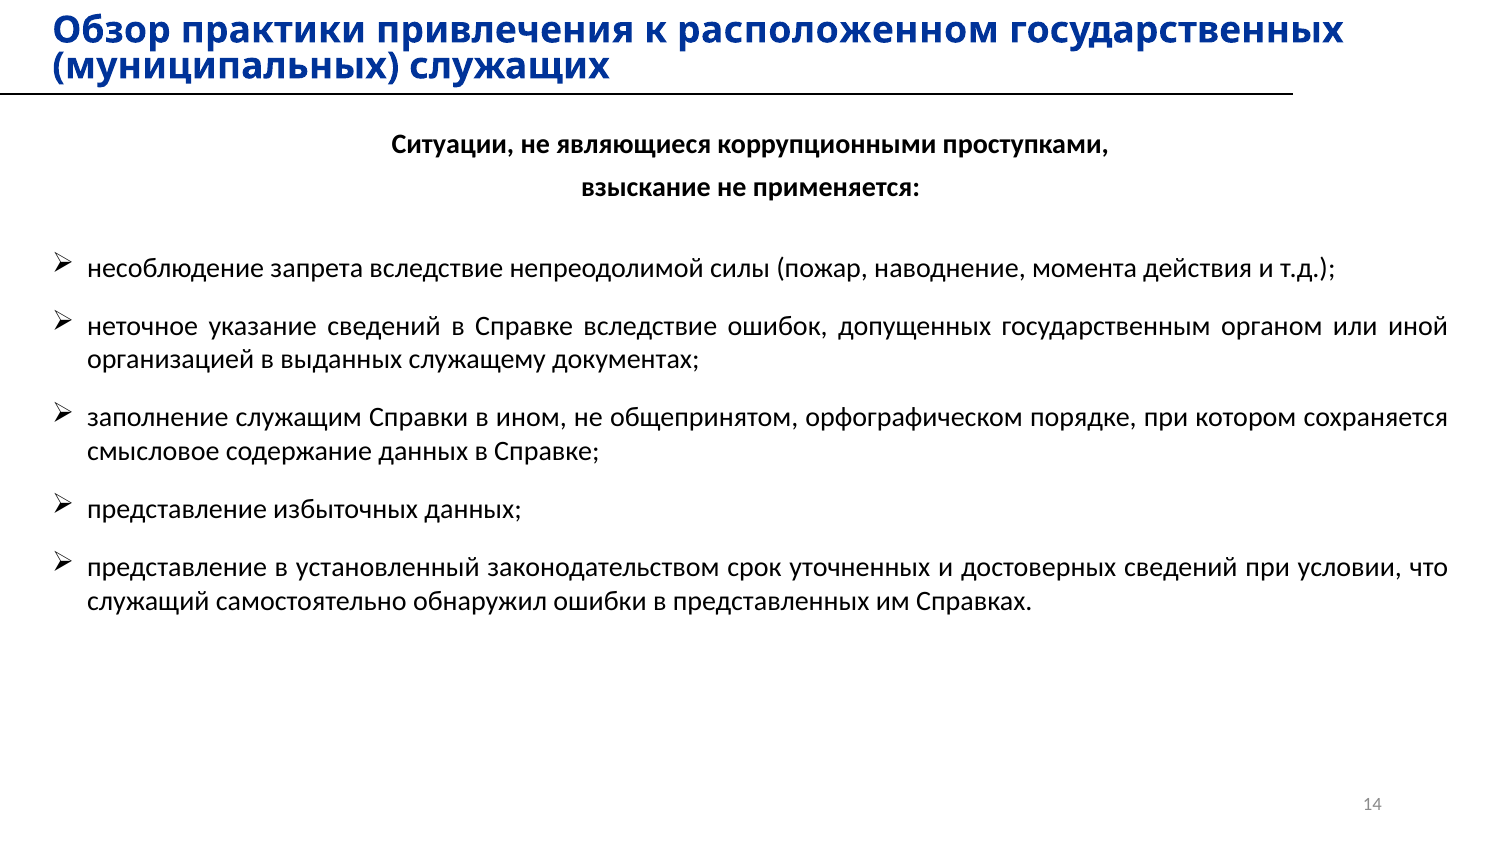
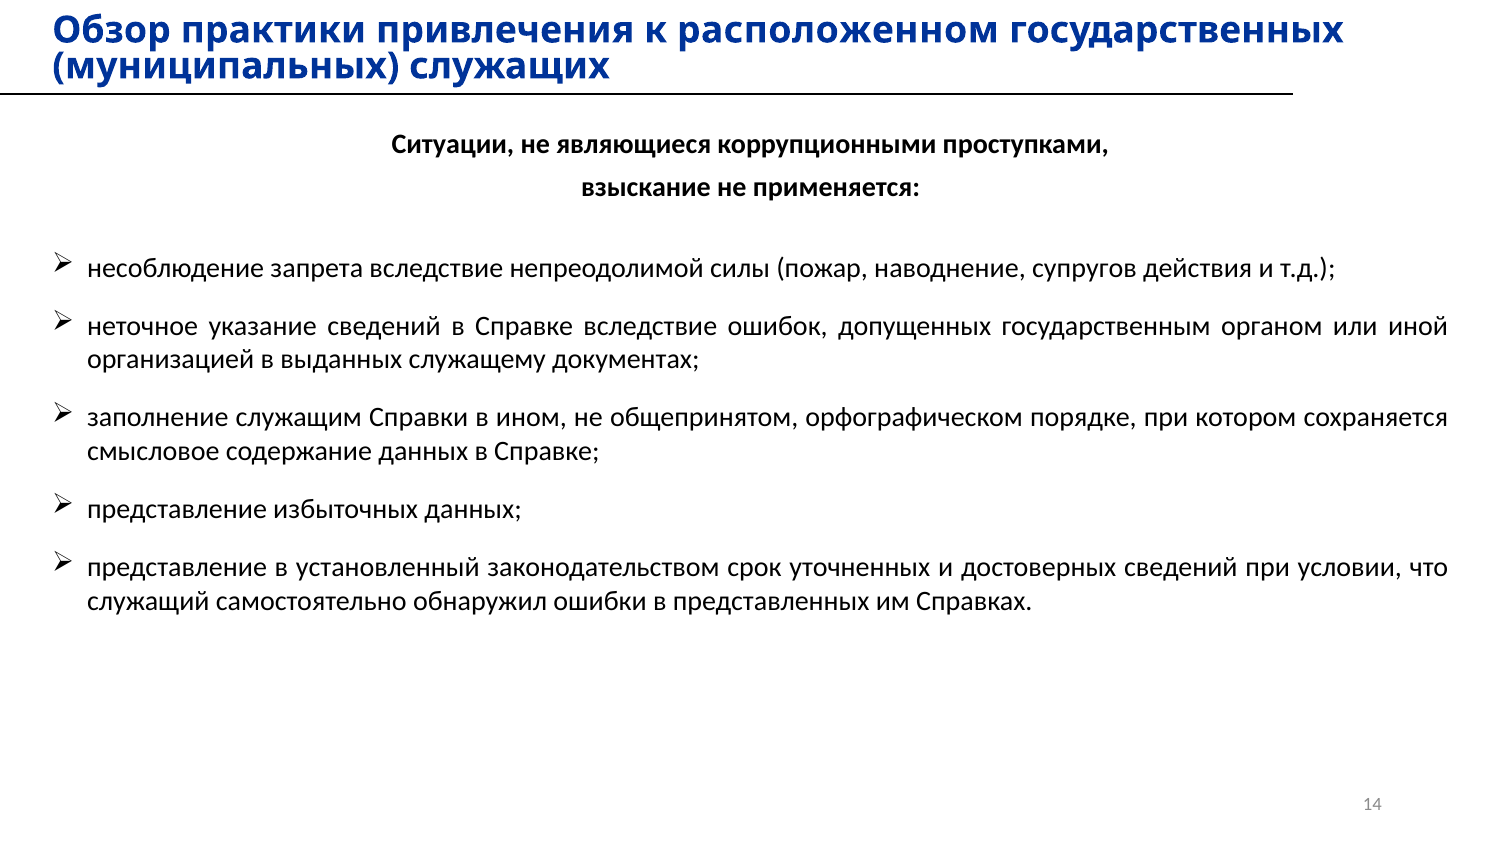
момента: момента -> супругов
